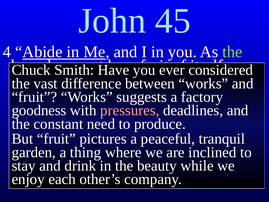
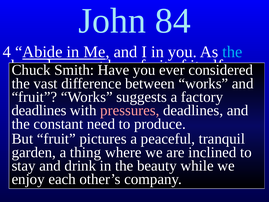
45: 45 -> 84
the at (232, 52) colour: light green -> light blue
goodness at (39, 110): goodness -> deadlines
